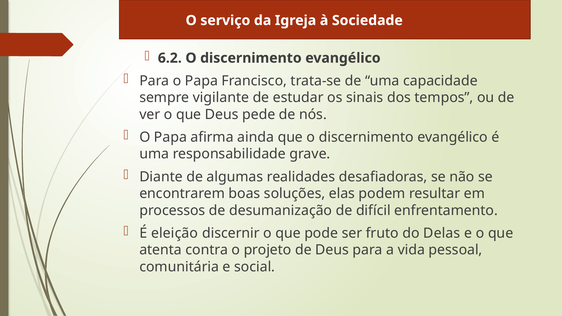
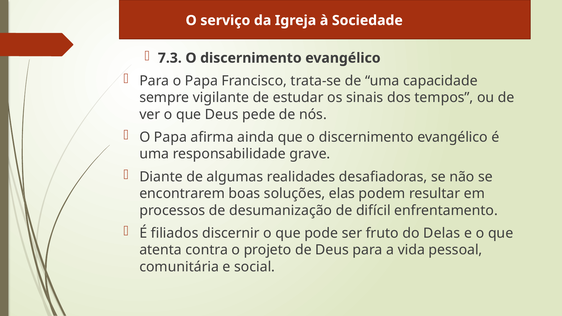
6.2: 6.2 -> 7.3
eleição: eleição -> filiados
